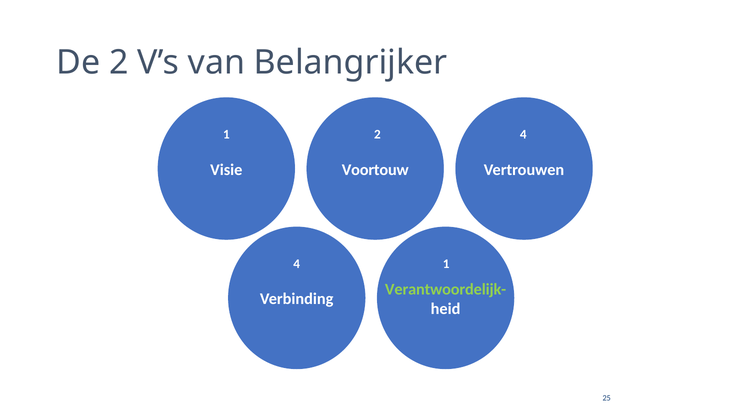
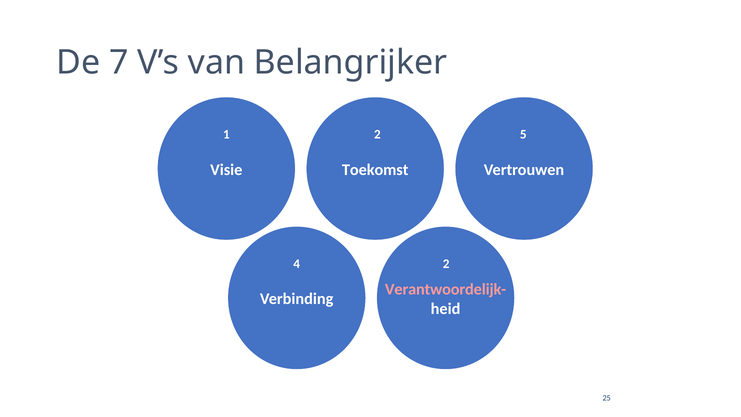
De 2: 2 -> 7
2 4: 4 -> 5
Voortouw: Voortouw -> Toekomst
4 1: 1 -> 2
Verantwoordelijk- colour: light green -> pink
